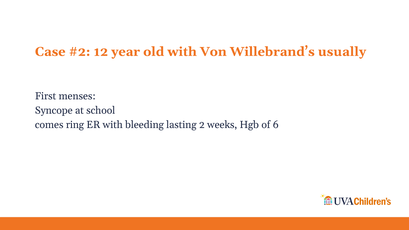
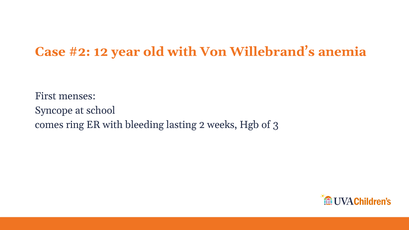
usually: usually -> anemia
6: 6 -> 3
